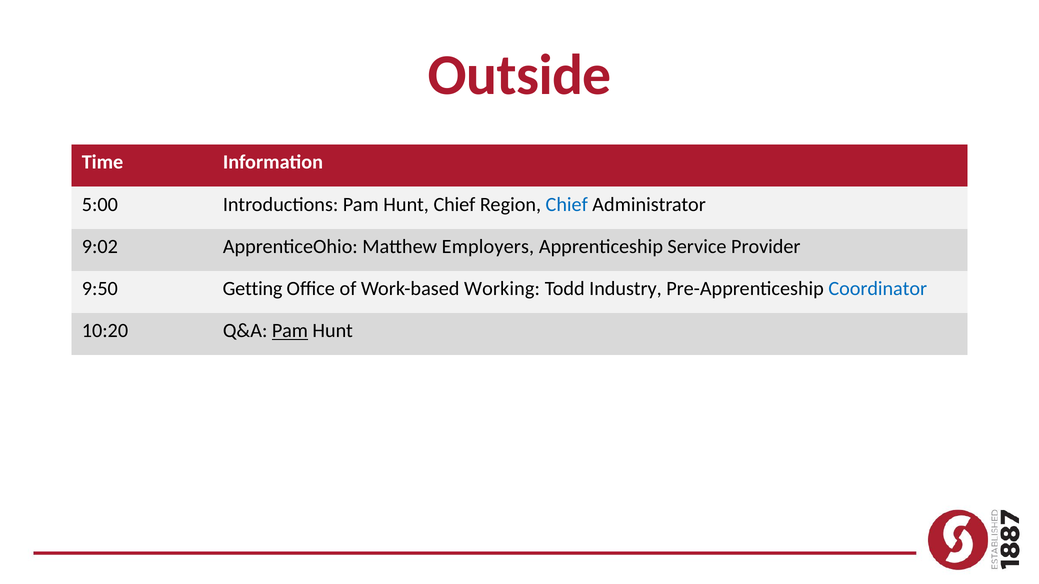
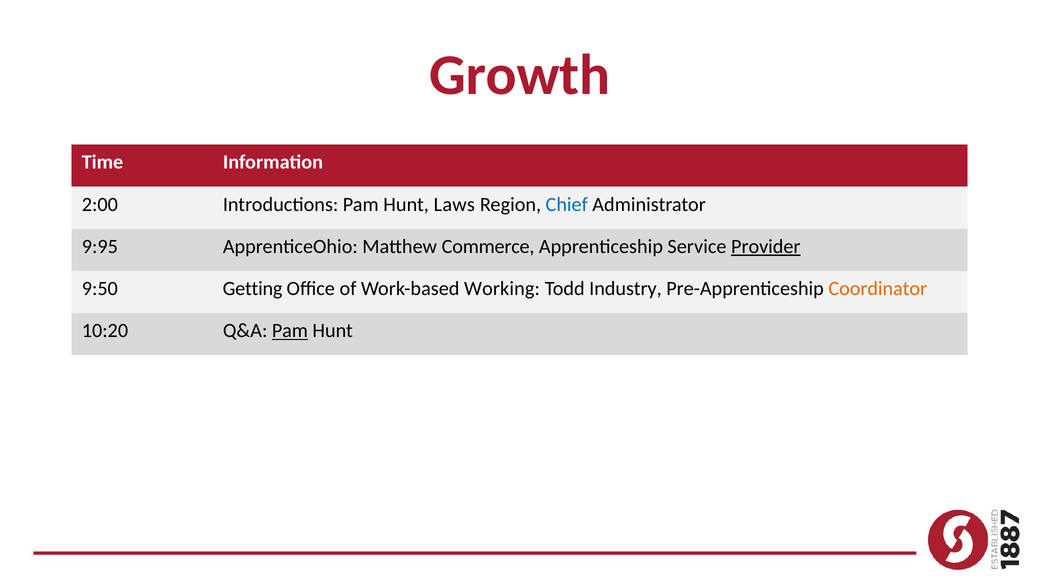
Outside: Outside -> Growth
5:00: 5:00 -> 2:00
Hunt Chief: Chief -> Laws
9:02: 9:02 -> 9:95
Employers: Employers -> Commerce
Provider underline: none -> present
Coordinator colour: blue -> orange
